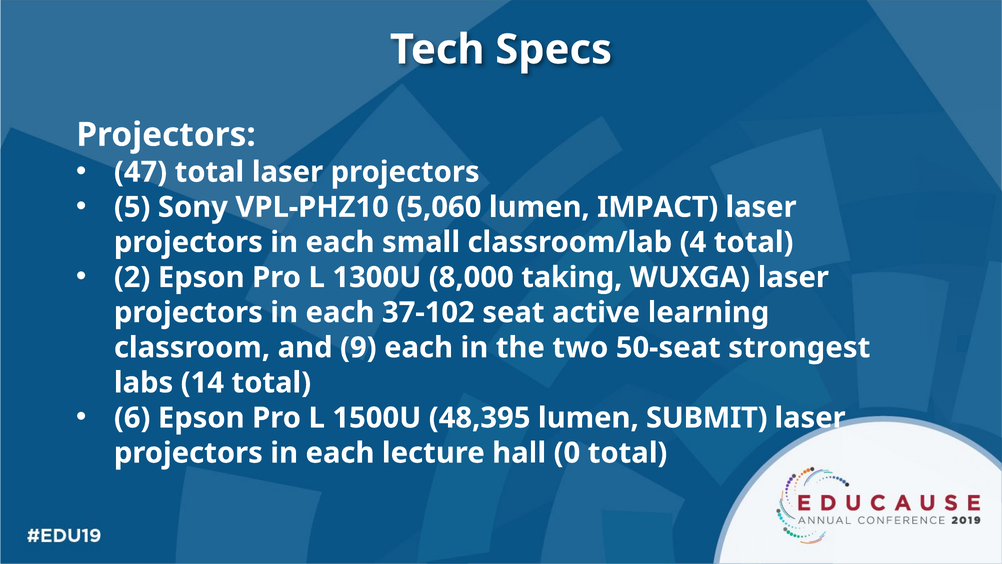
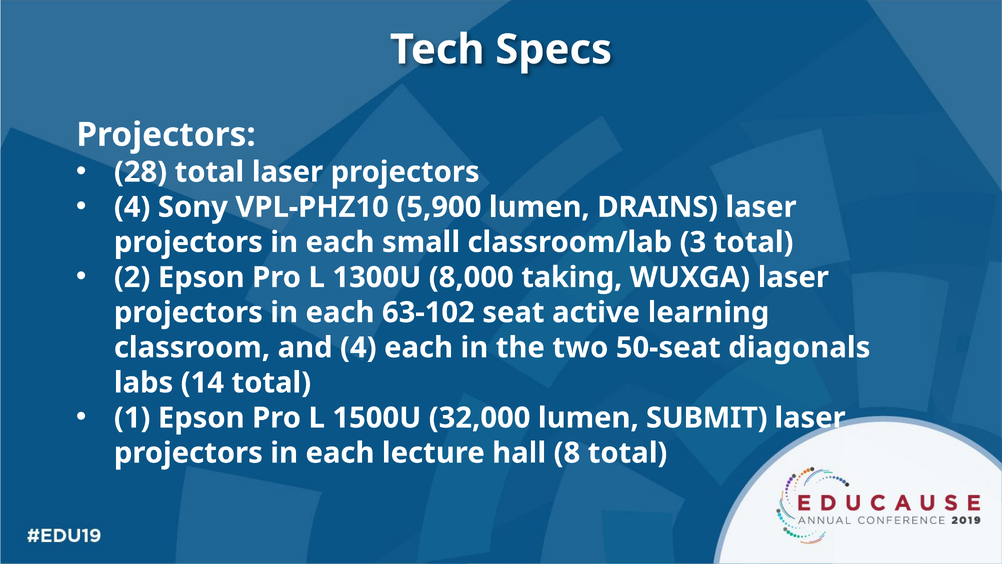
47: 47 -> 28
5 at (132, 207): 5 -> 4
5,060: 5,060 -> 5,900
IMPACT: IMPACT -> DRAINS
4: 4 -> 3
37-102: 37-102 -> 63-102
and 9: 9 -> 4
strongest: strongest -> diagonals
6: 6 -> 1
48,395: 48,395 -> 32,000
0: 0 -> 8
